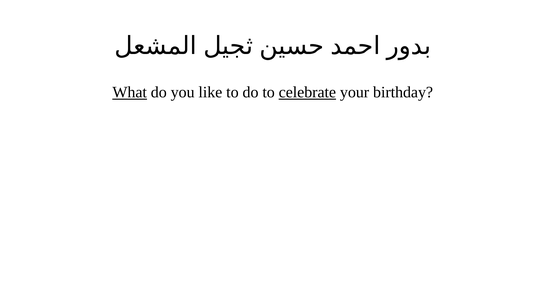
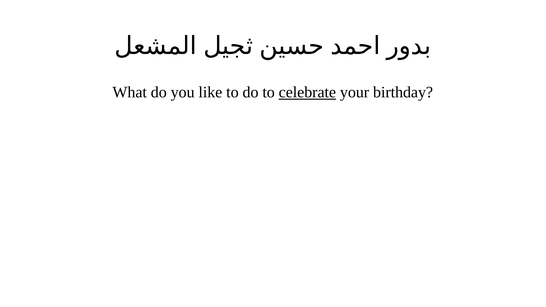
What underline: present -> none
